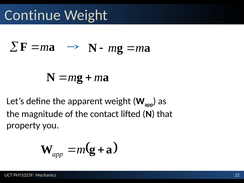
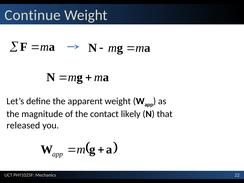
lifted: lifted -> likely
property: property -> released
